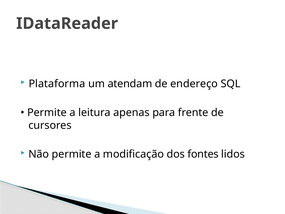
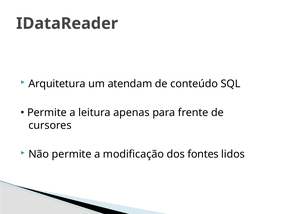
Plataforma: Plataforma -> Arquitetura
endereço: endereço -> conteúdo
